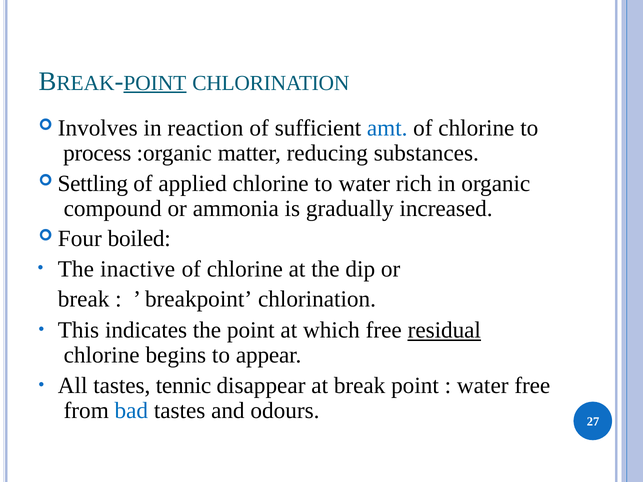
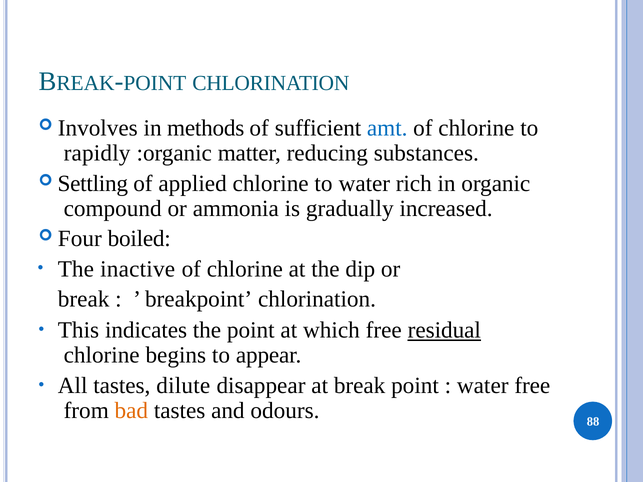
POINT at (155, 83) underline: present -> none
reaction: reaction -> methods
process: process -> rapidly
tennic: tennic -> dilute
bad colour: blue -> orange
27: 27 -> 88
